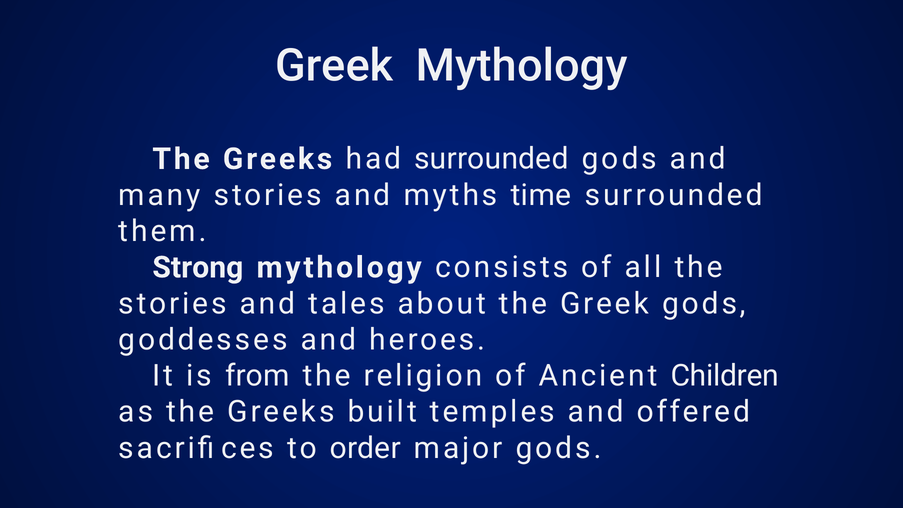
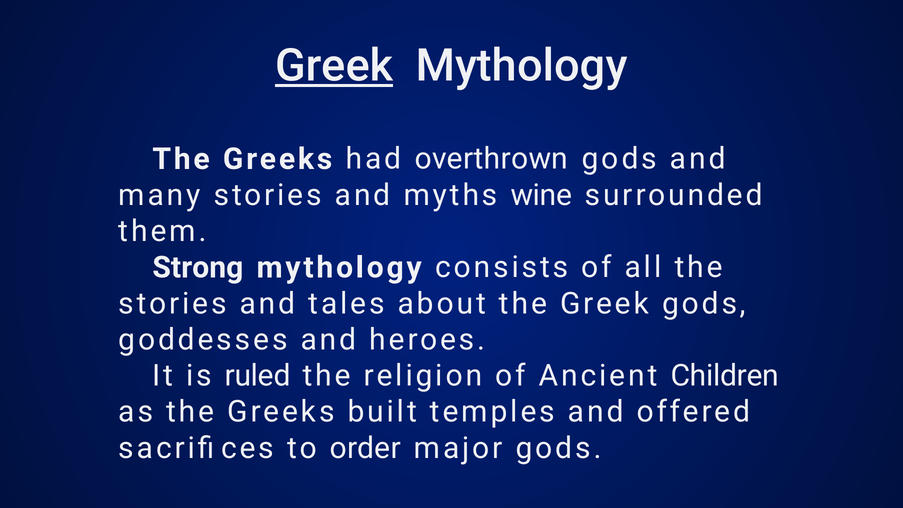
Greek at (334, 66) underline: none -> present
had surrounded: surrounded -> overthrown
time: time -> wine
from: from -> ruled
